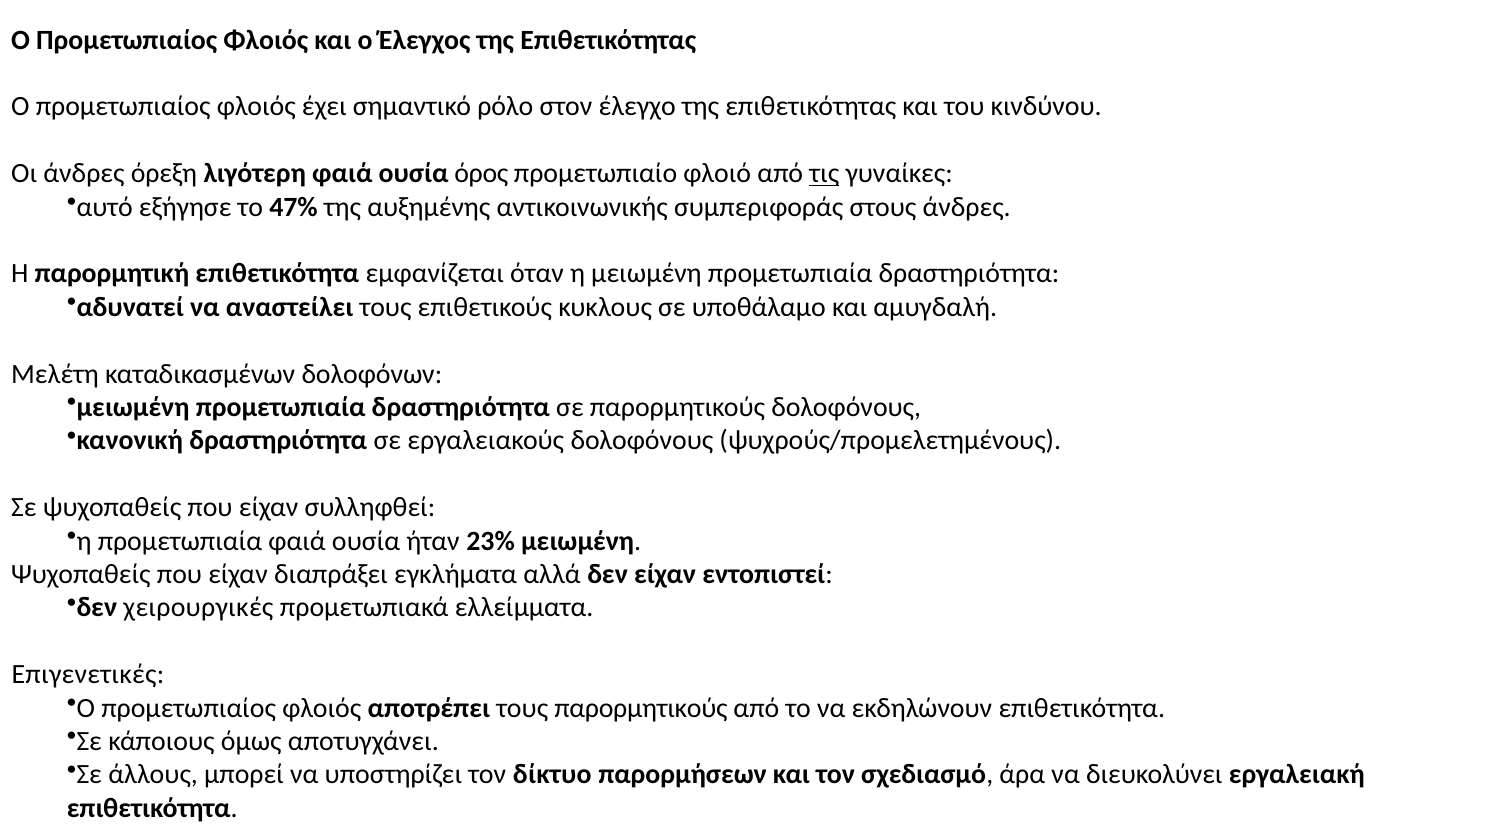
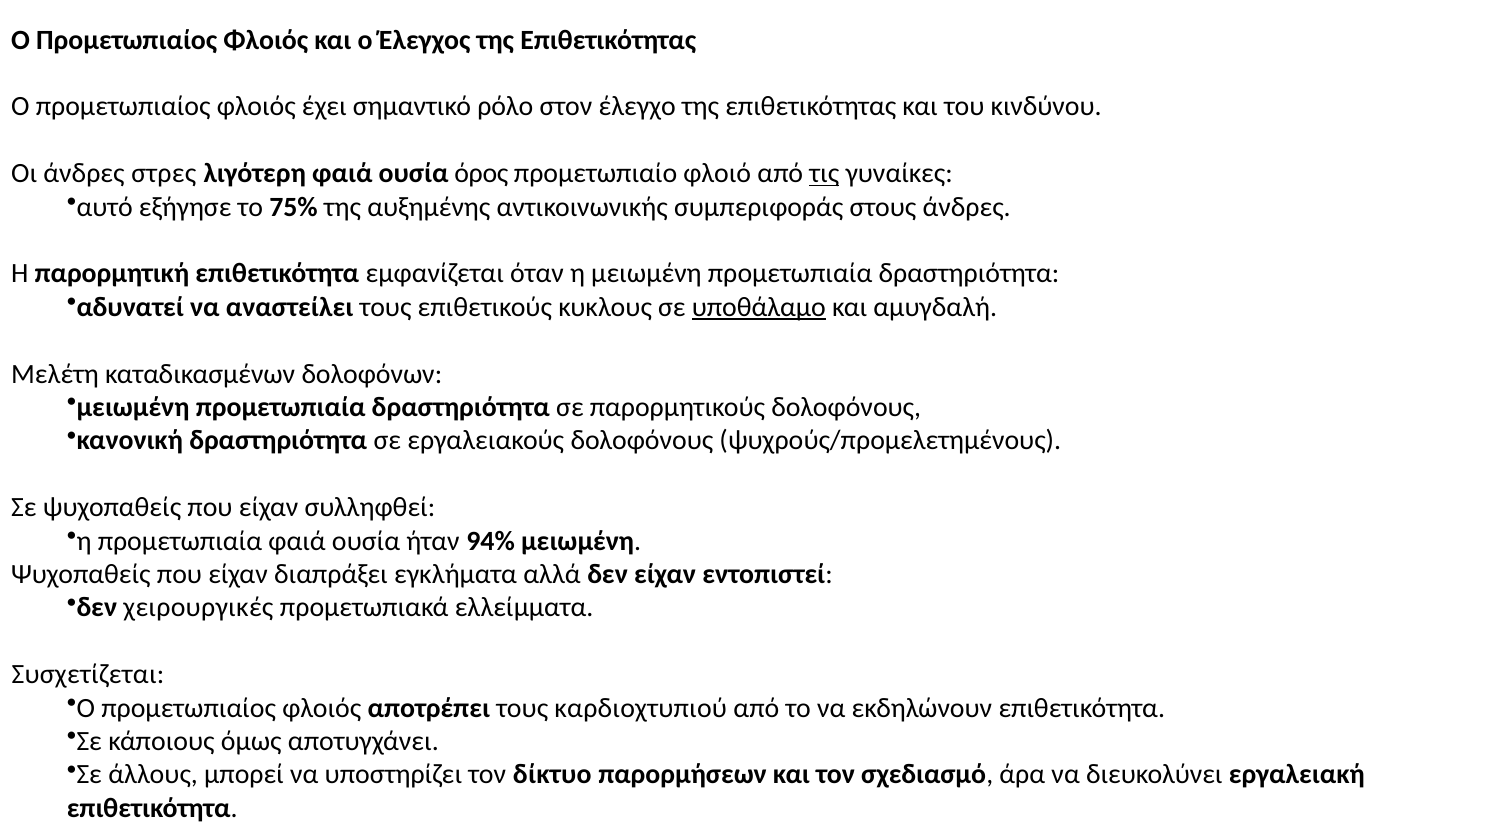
όρεξη: όρεξη -> στρες
47%: 47% -> 75%
υποθάλαμο underline: none -> present
23%: 23% -> 94%
Επιγενετικές: Επιγενετικές -> Συσχετίζεται
τους παρορμητικούς: παρορμητικούς -> καρδιοχτυπιού
